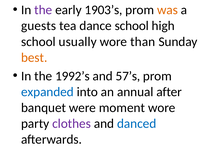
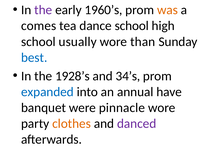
1903’s: 1903’s -> 1960’s
guests: guests -> comes
best colour: orange -> blue
1992’s: 1992’s -> 1928’s
57’s: 57’s -> 34’s
after: after -> have
moment: moment -> pinnacle
clothes colour: purple -> orange
danced colour: blue -> purple
